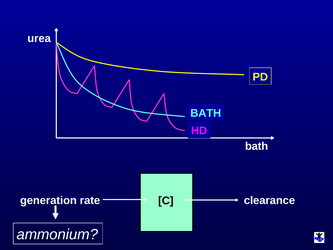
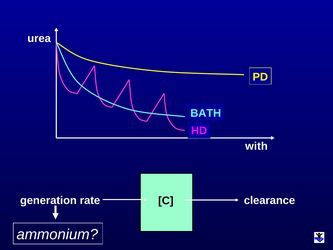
bath at (257, 146): bath -> with
